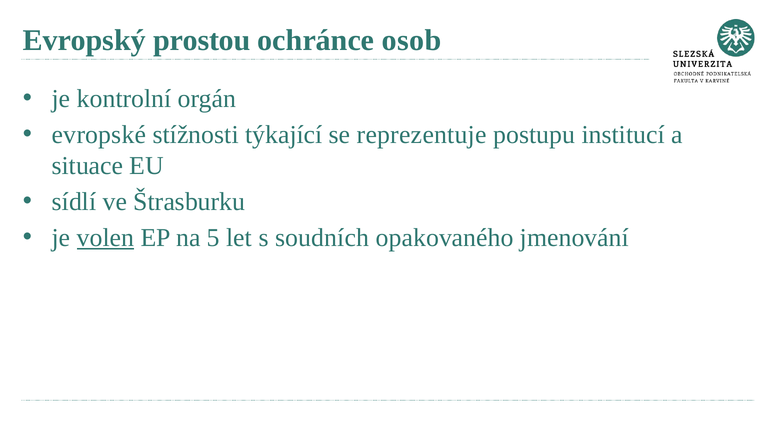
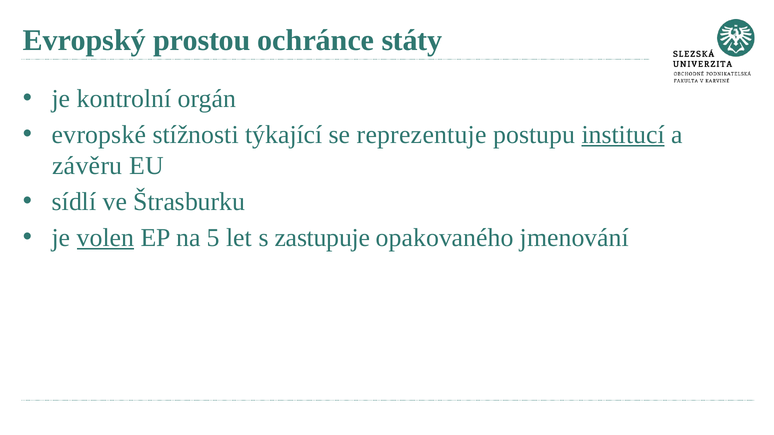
osob: osob -> státy
institucí underline: none -> present
situace: situace -> závěru
soudních: soudních -> zastupuje
